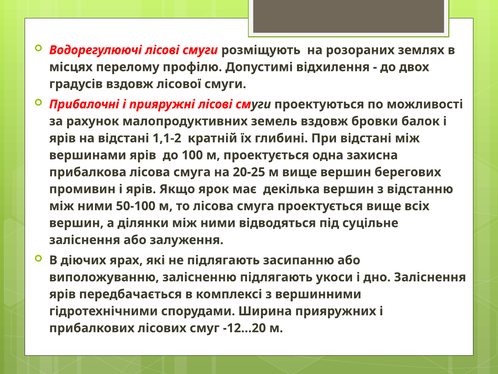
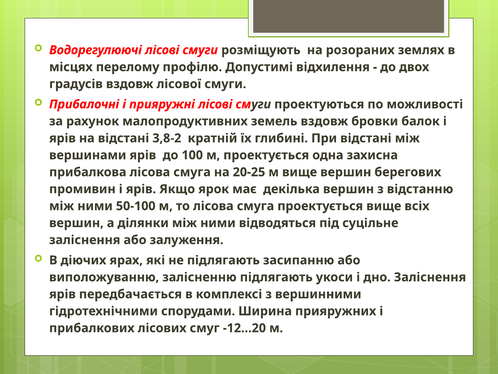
1,1-2: 1,1-2 -> 3,8-2
